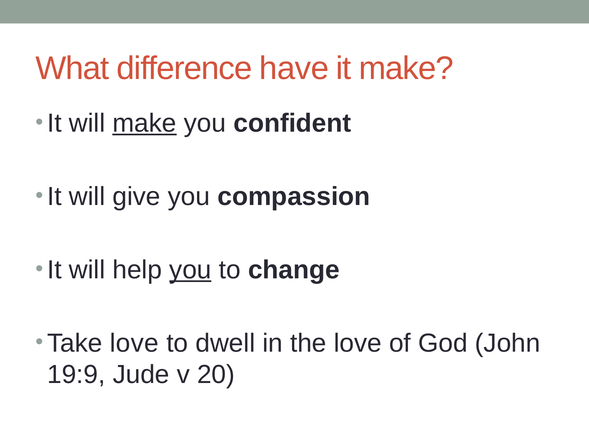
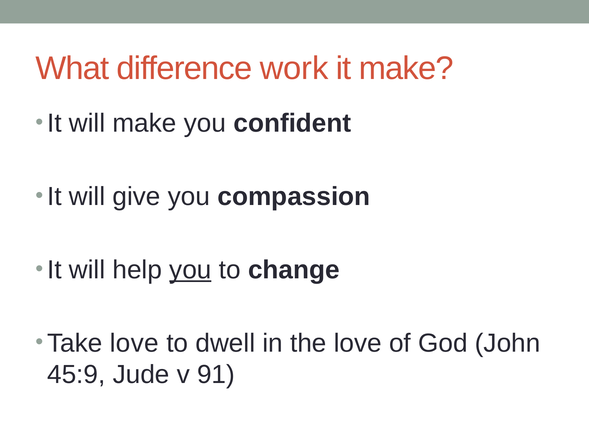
have: have -> work
make at (144, 124) underline: present -> none
19:9: 19:9 -> 45:9
20: 20 -> 91
